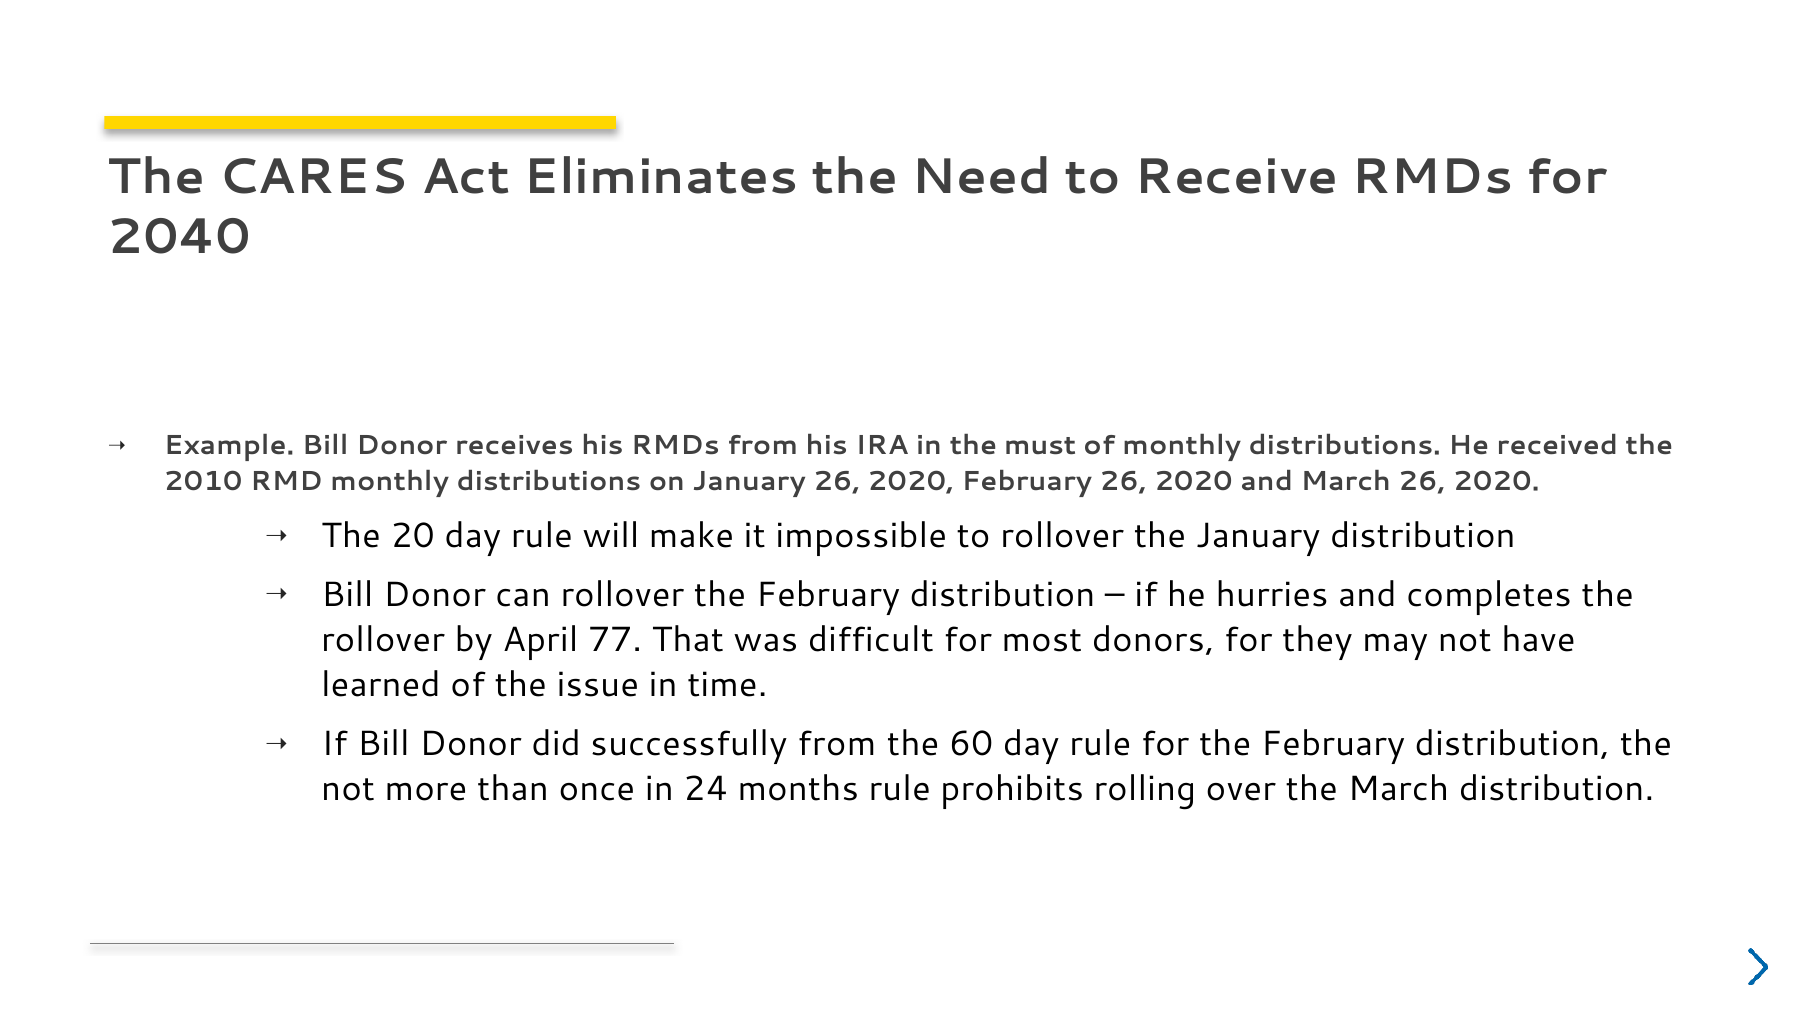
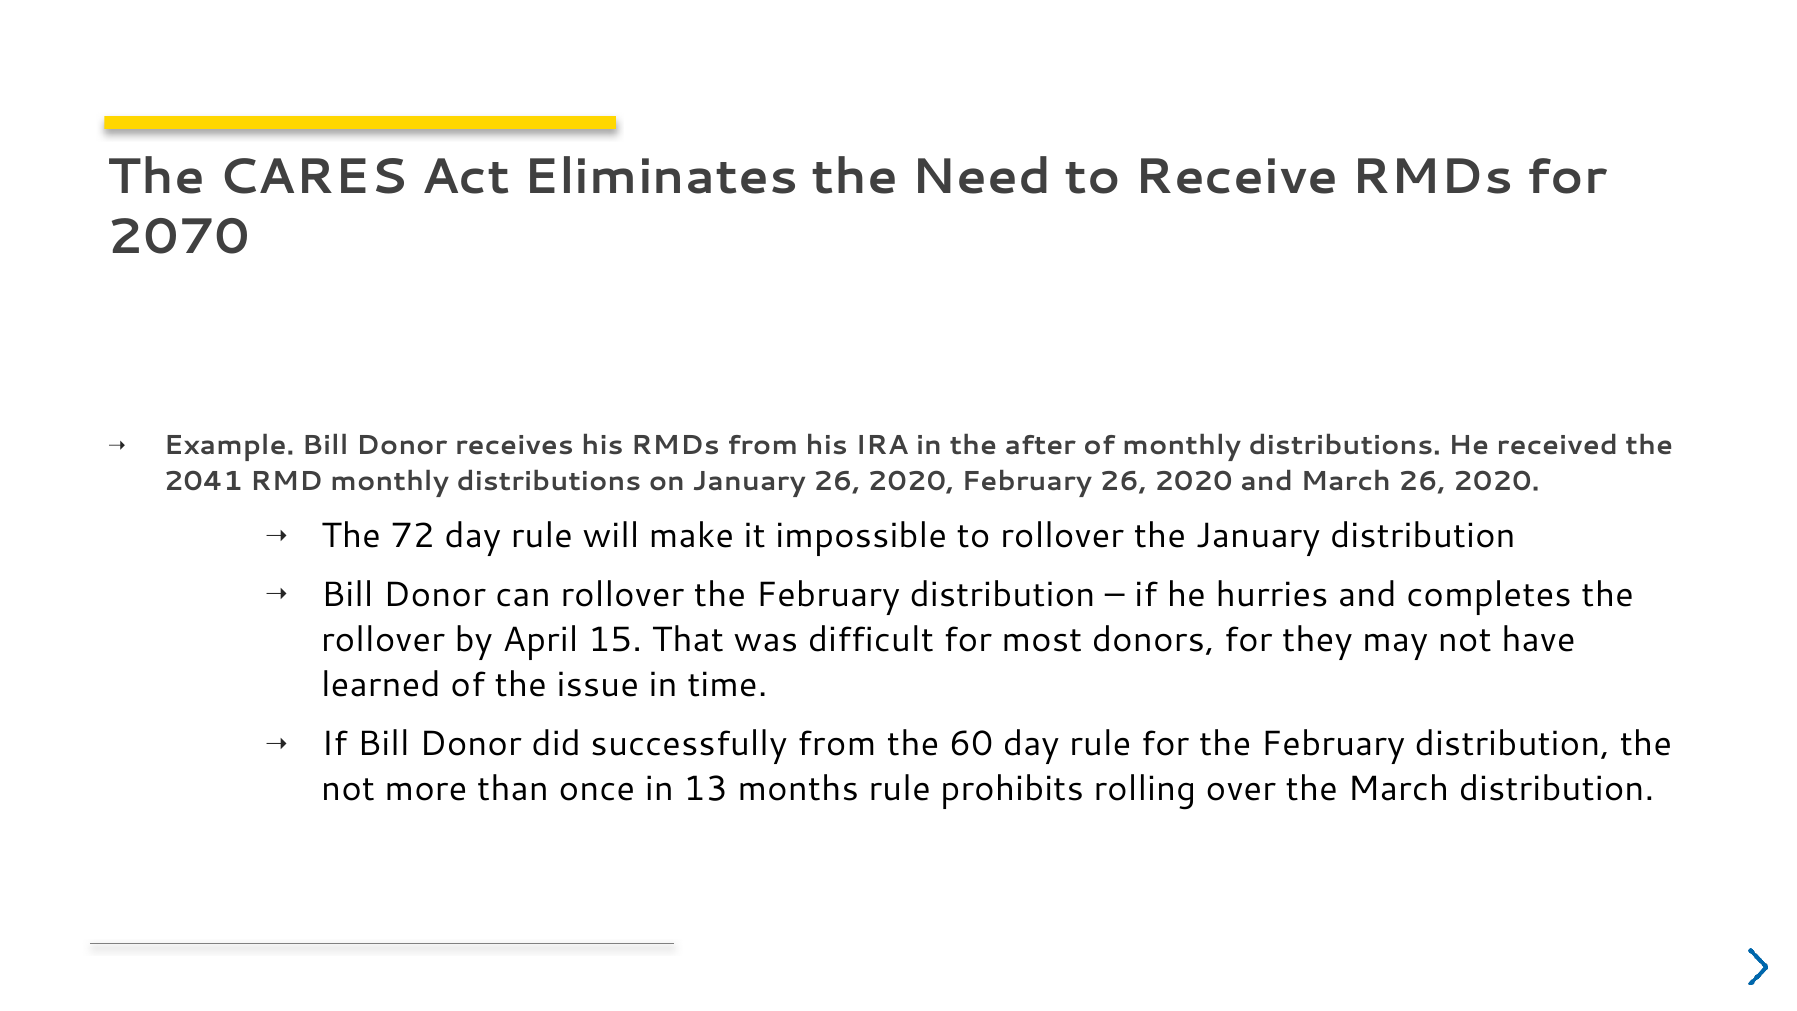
2040: 2040 -> 2070
must: must -> after
2010: 2010 -> 2041
20: 20 -> 72
77: 77 -> 15
24: 24 -> 13
